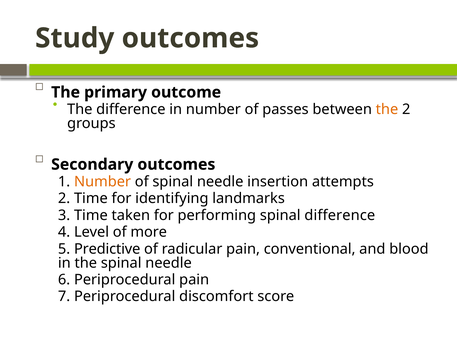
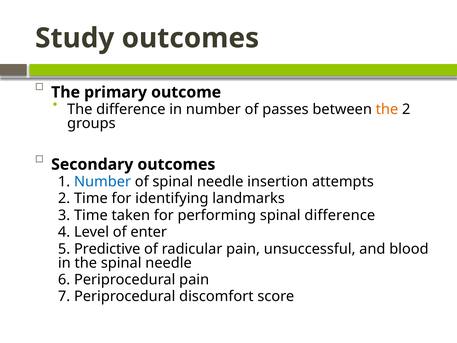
Number at (103, 182) colour: orange -> blue
more: more -> enter
conventional: conventional -> unsuccessful
